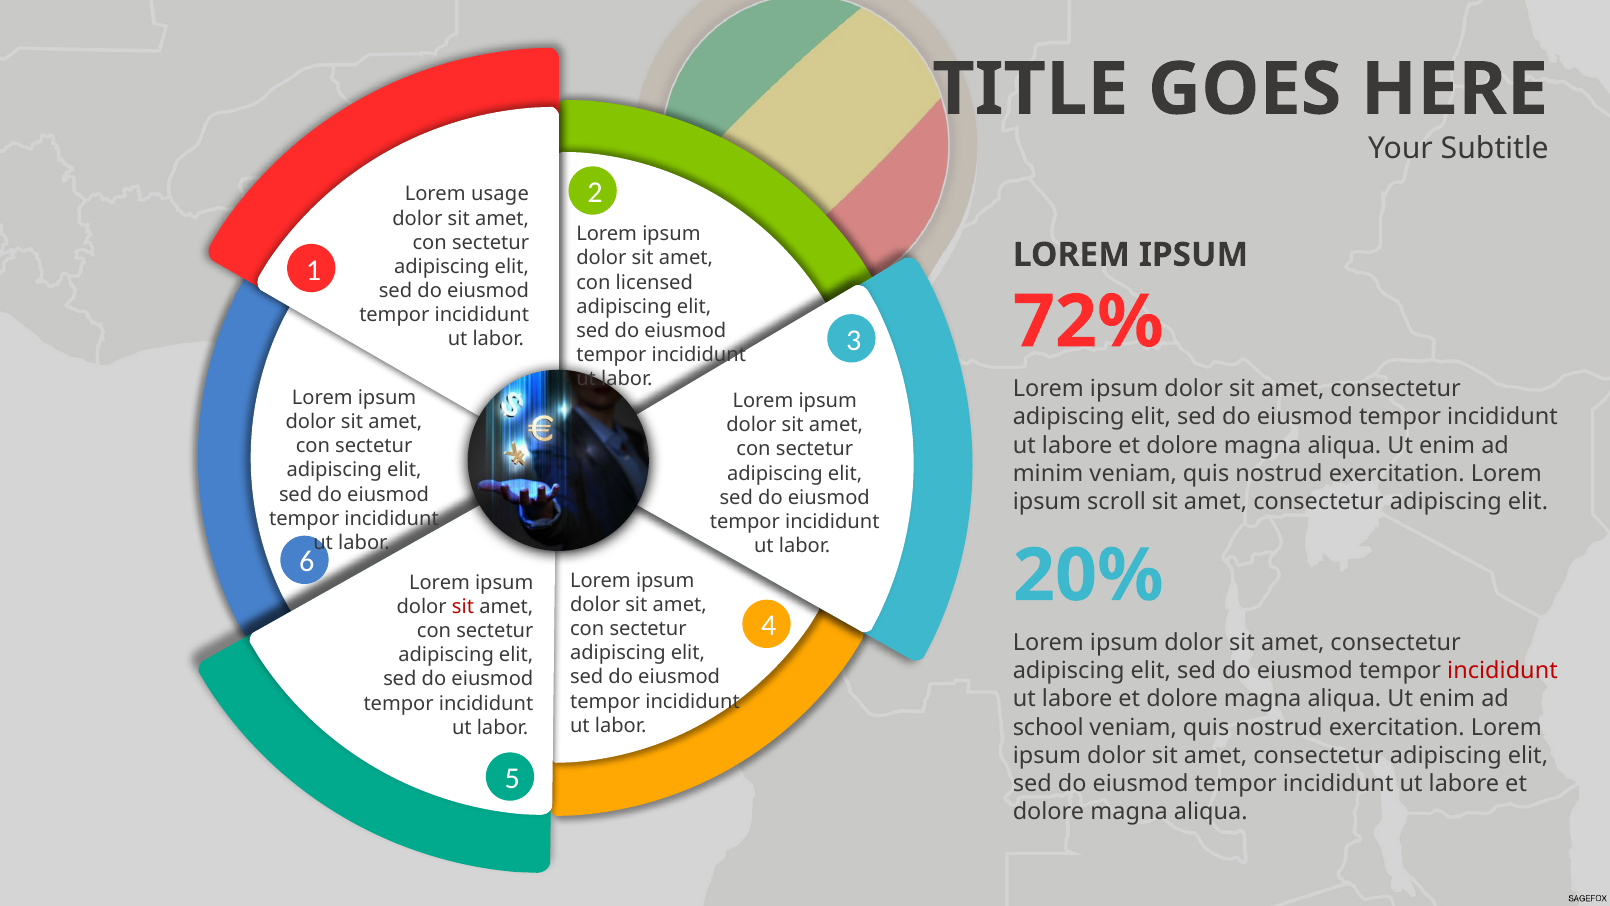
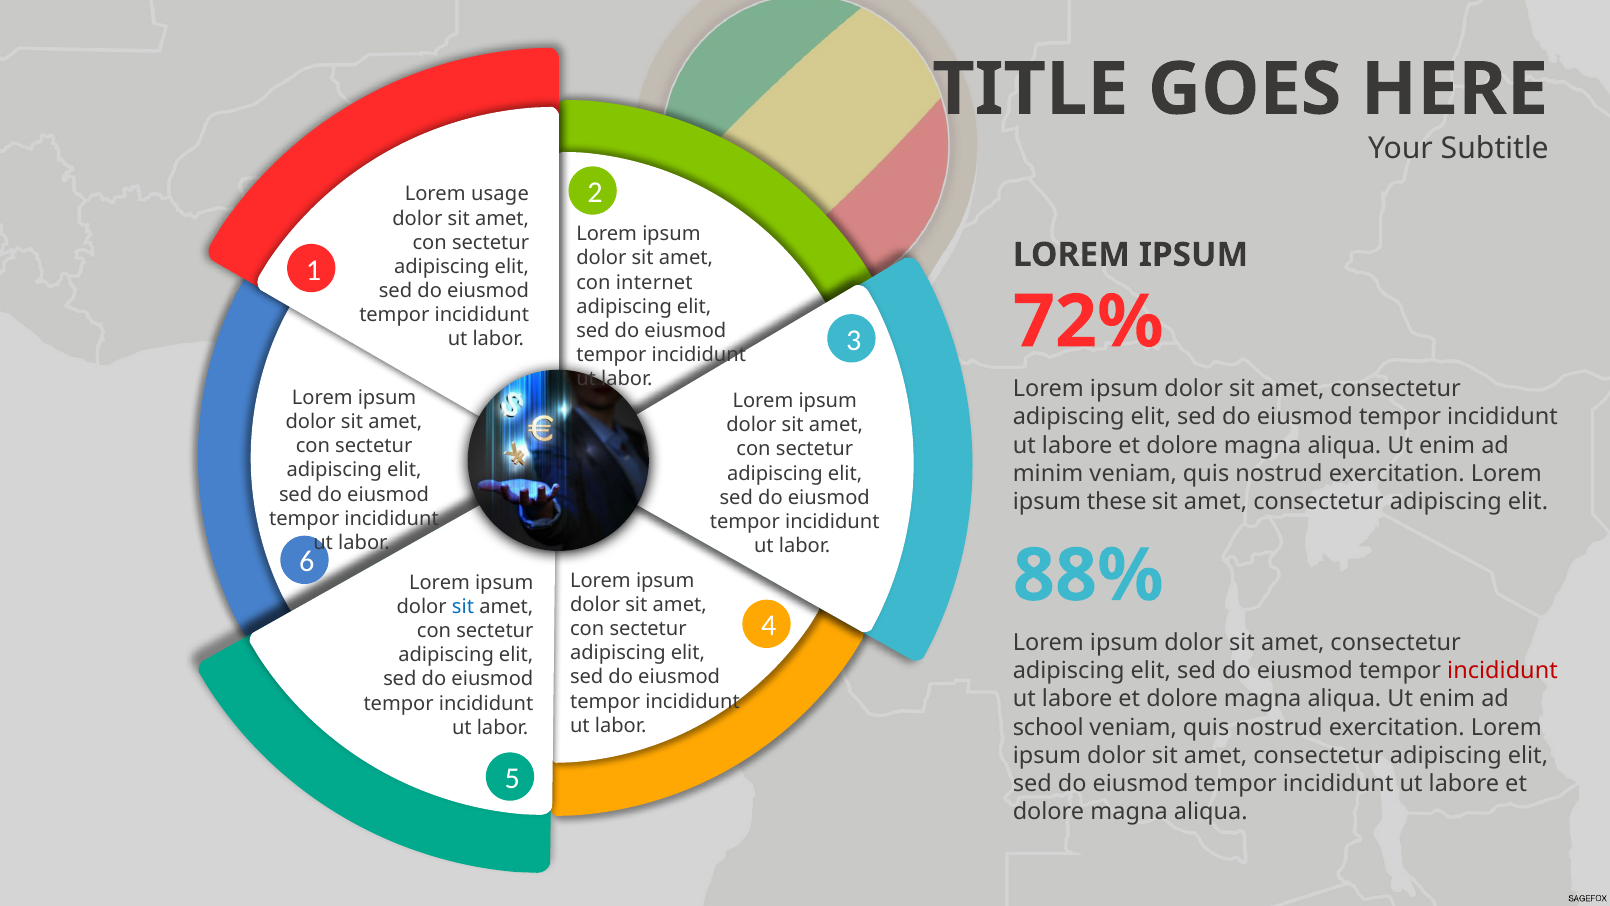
licensed: licensed -> internet
scroll: scroll -> these
20%: 20% -> 88%
sit at (463, 607) colour: red -> blue
